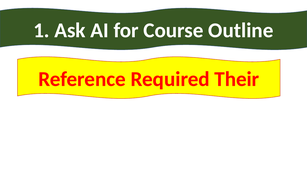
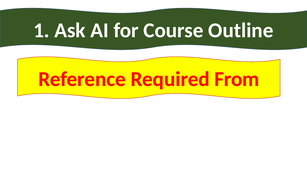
Their: Their -> From
